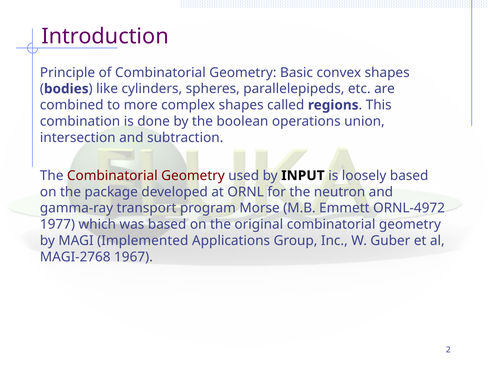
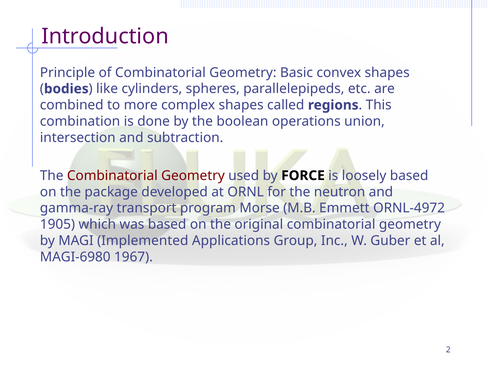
INPUT: INPUT -> FORCE
1977: 1977 -> 1905
MAGI-2768: MAGI-2768 -> MAGI-6980
